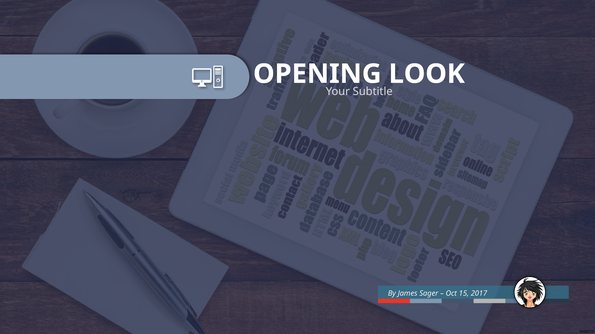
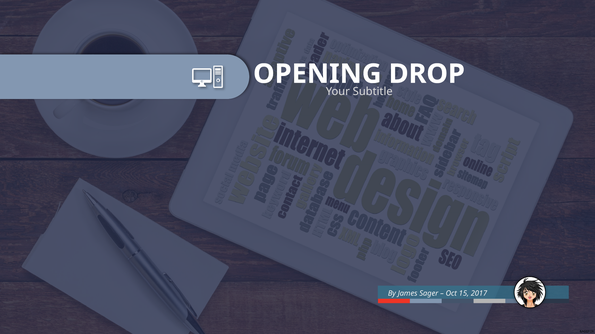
LOOK: LOOK -> DROP
